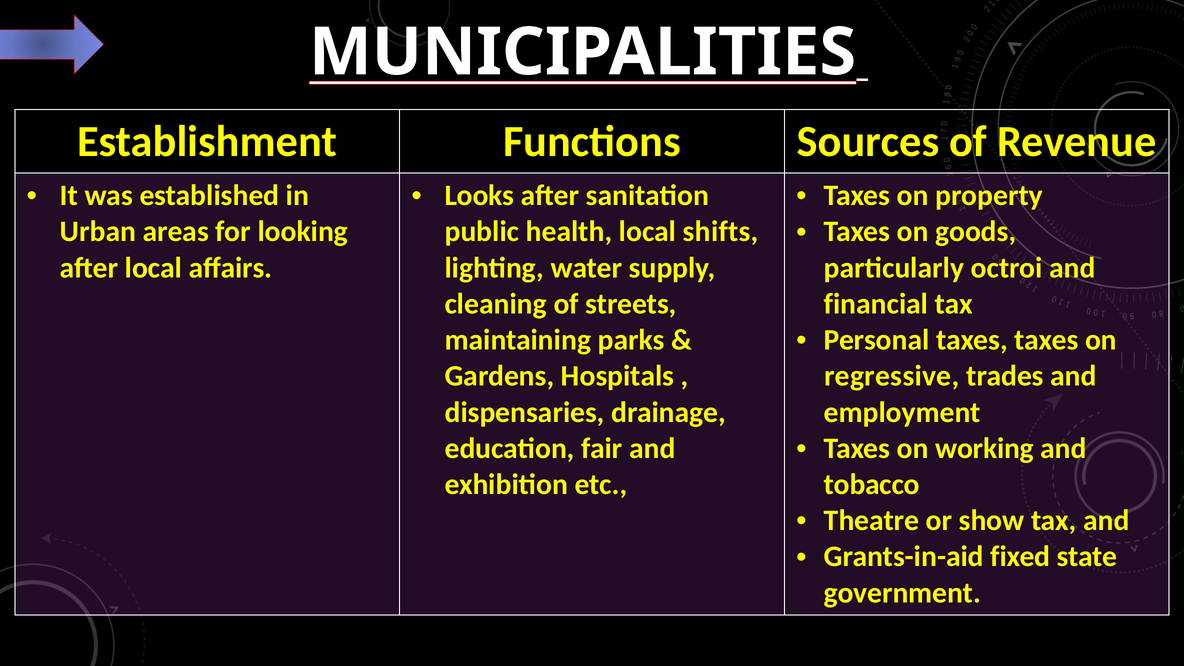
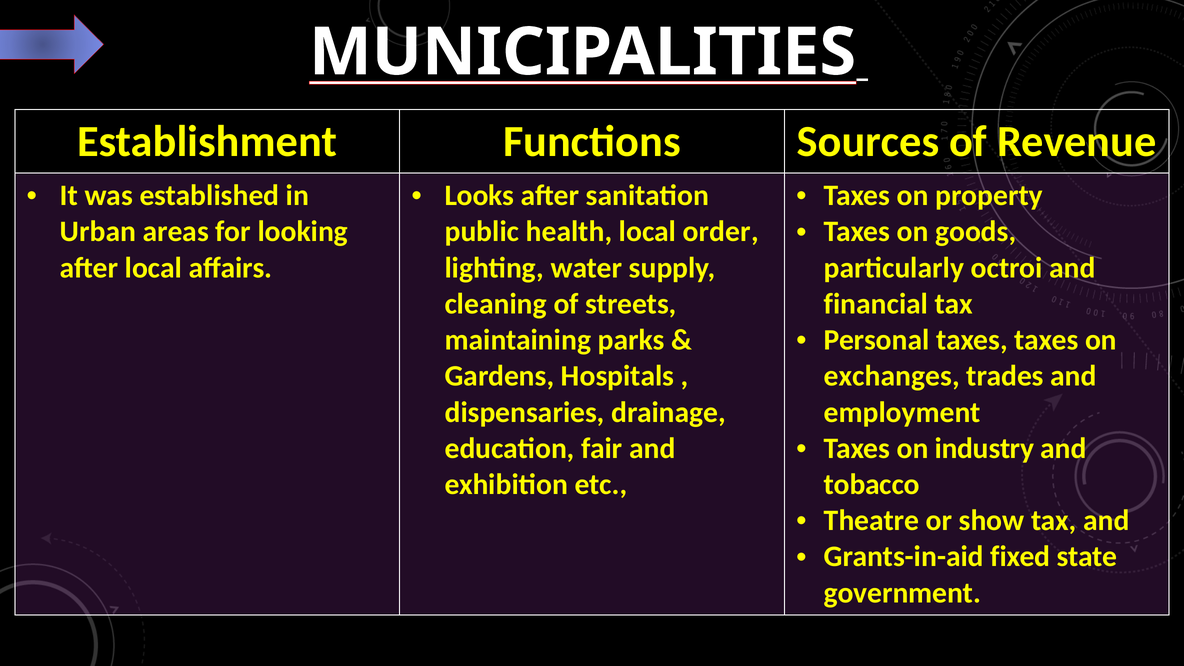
shifts: shifts -> order
regressive: regressive -> exchanges
working: working -> industry
